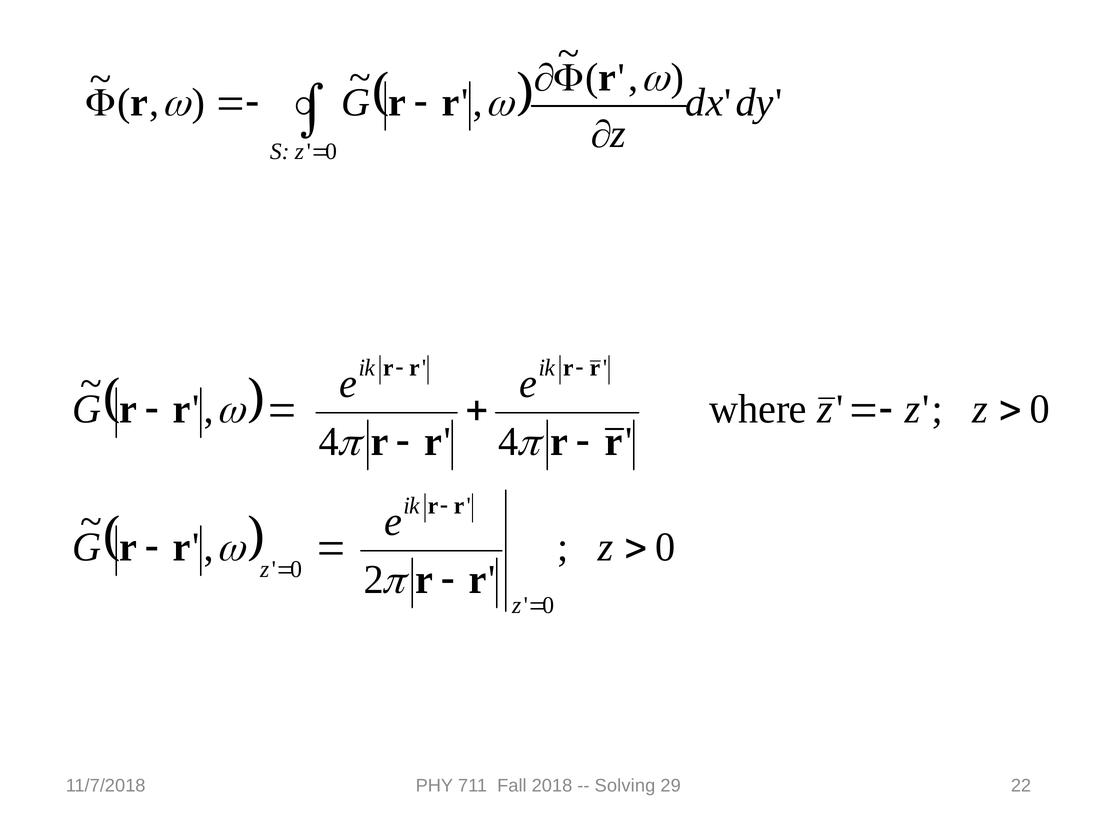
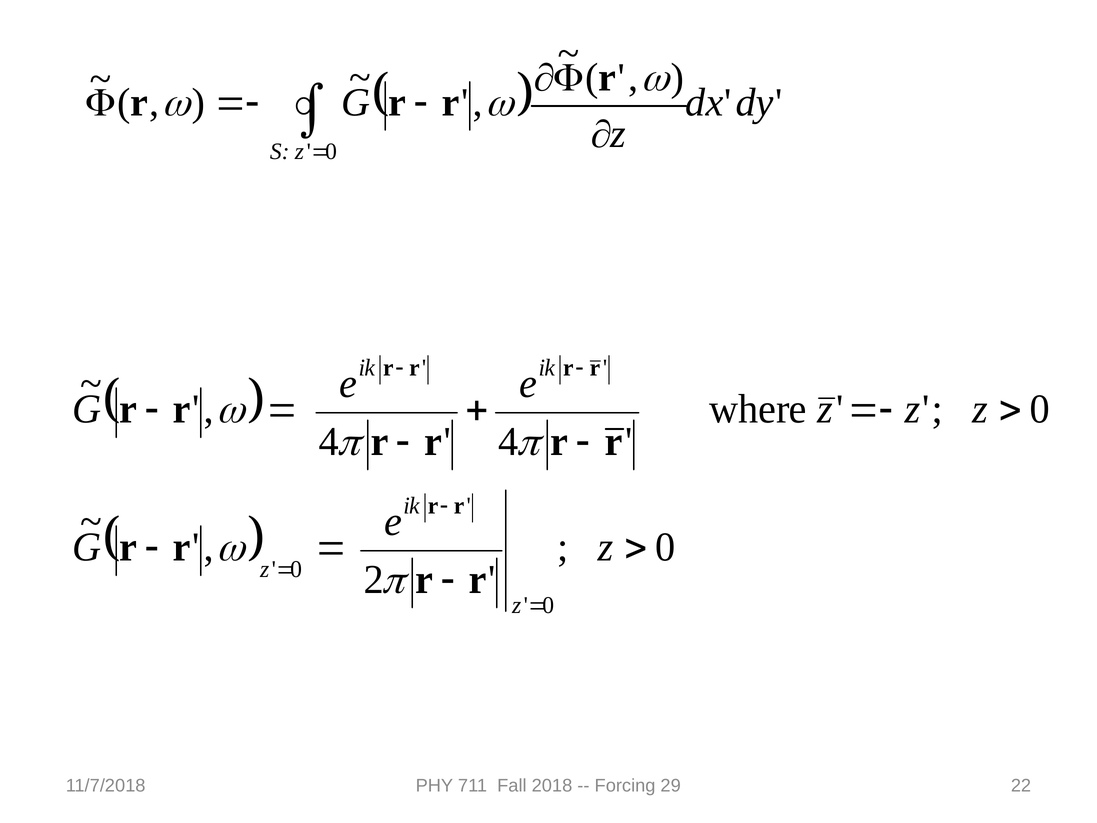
Solving: Solving -> Forcing
